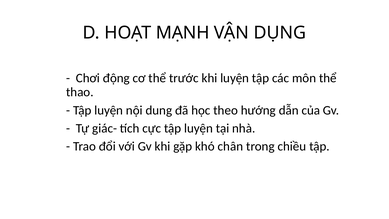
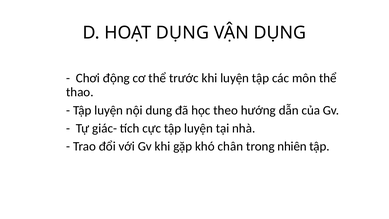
HOẠT MẠNH: MẠNH -> DỤNG
chiều: chiều -> nhiên
